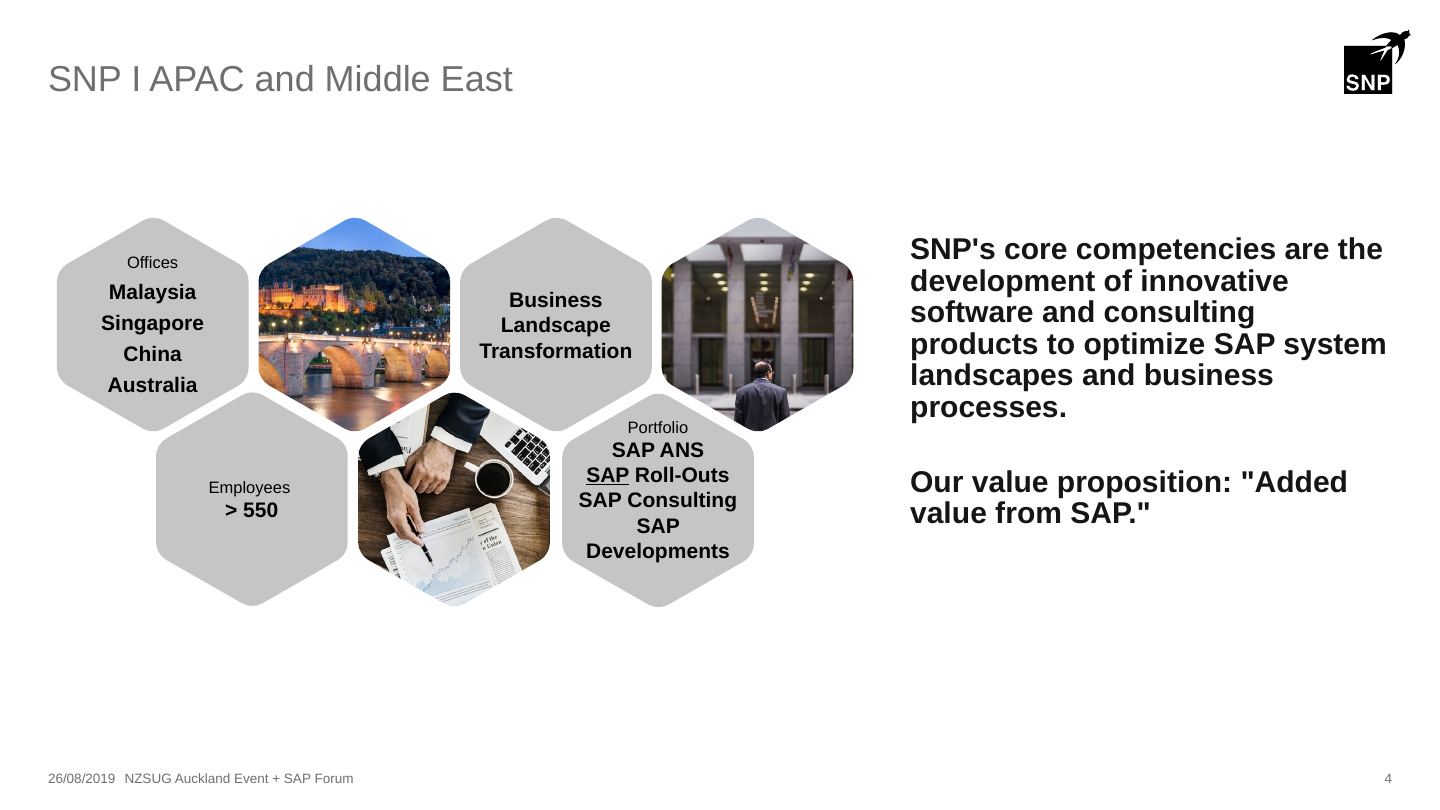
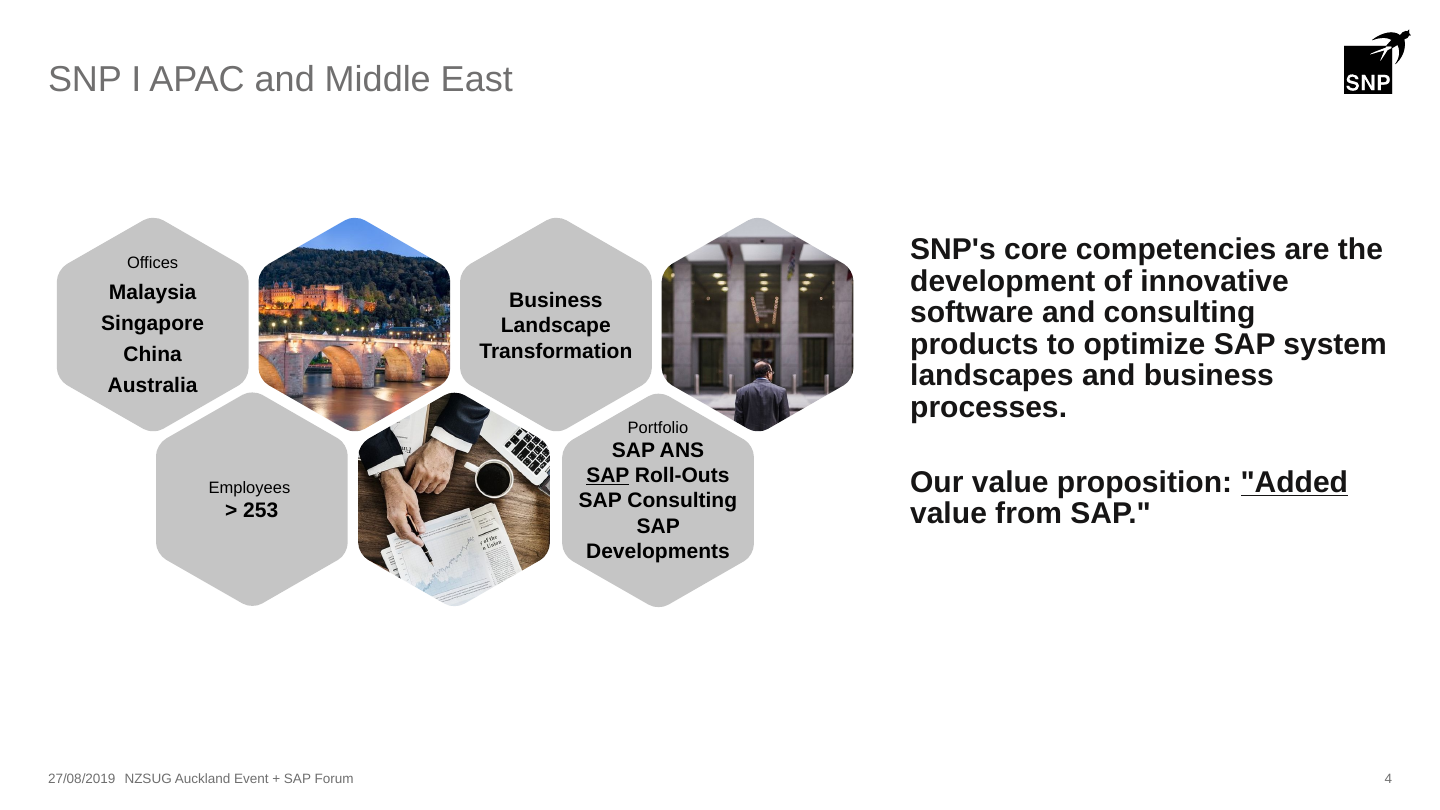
Added underline: none -> present
550: 550 -> 253
26/08/2019: 26/08/2019 -> 27/08/2019
